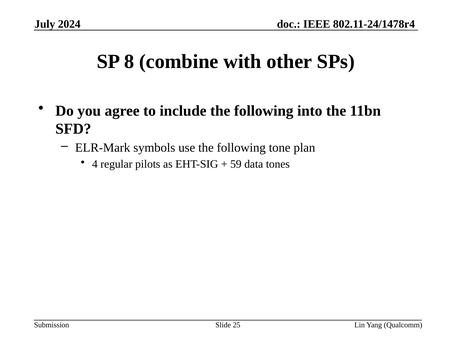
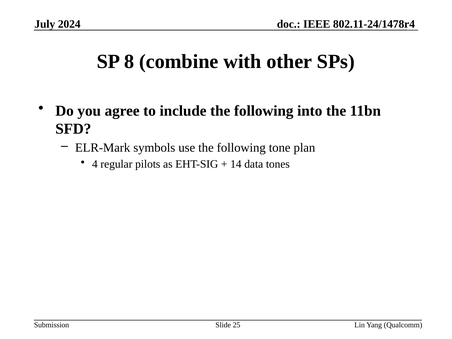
59: 59 -> 14
